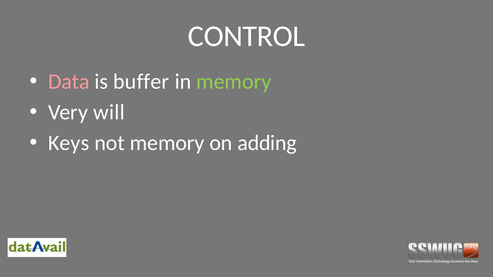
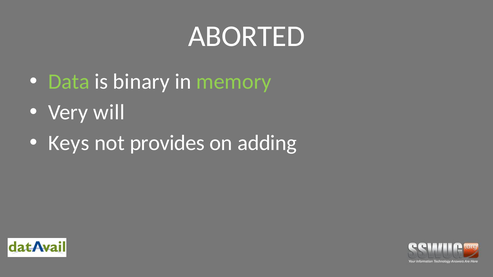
CONTROL: CONTROL -> ABORTED
Data colour: pink -> light green
buffer: buffer -> binary
not memory: memory -> provides
